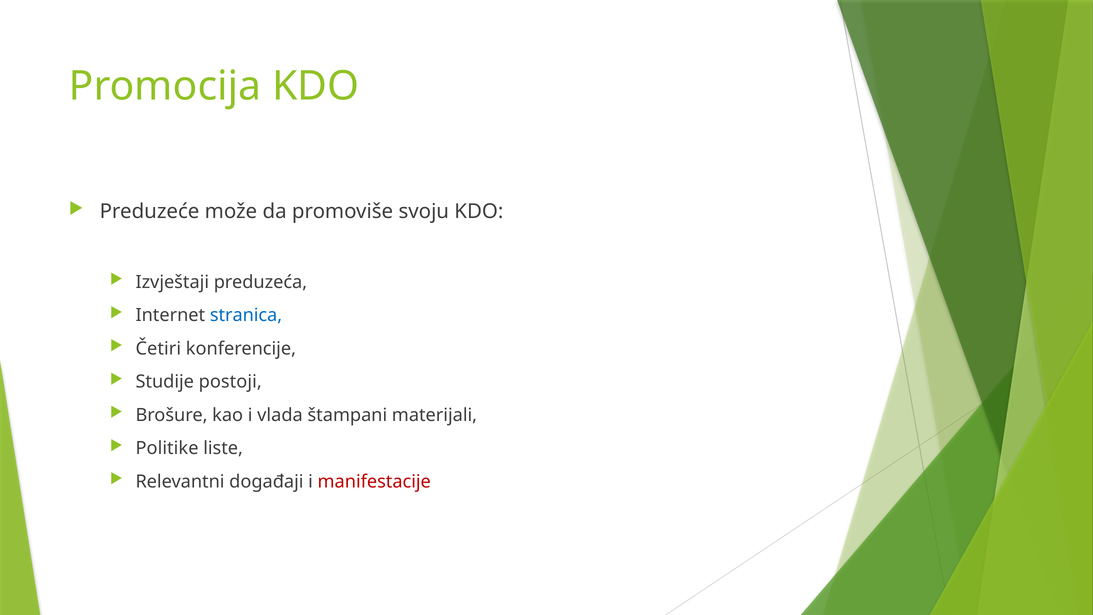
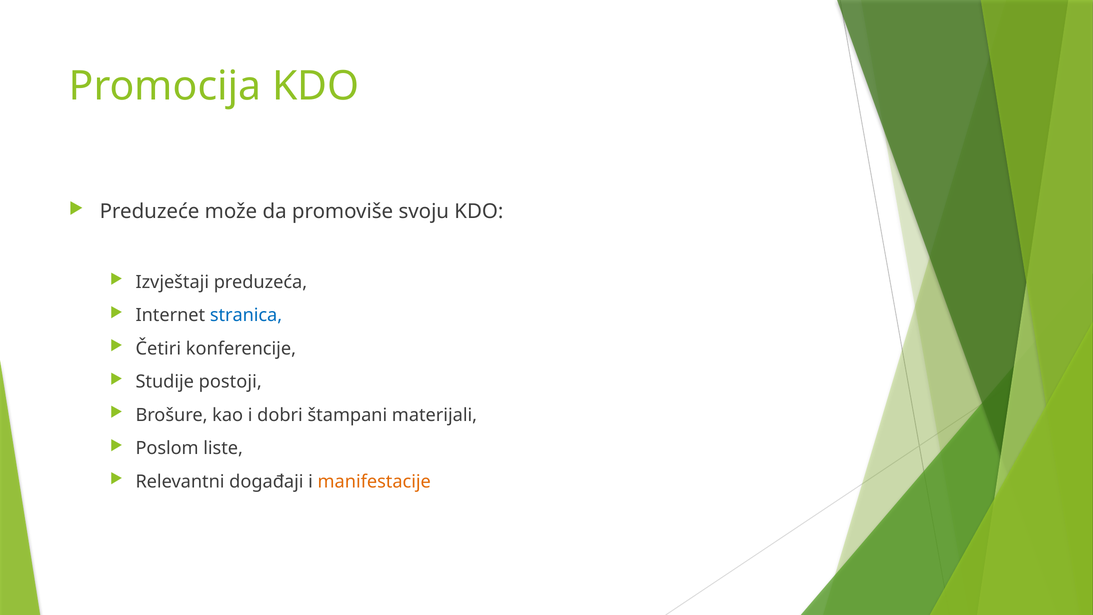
vlada: vlada -> dobri
Politike: Politike -> Poslom
manifestacije colour: red -> orange
